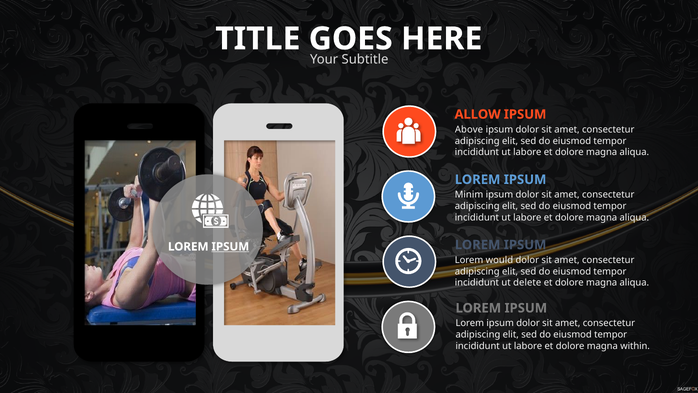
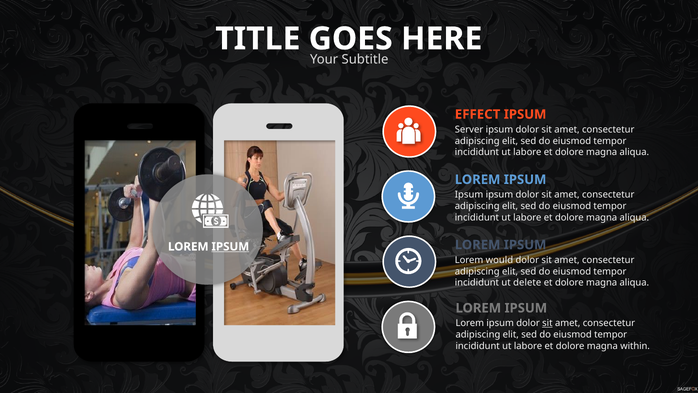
ALLOW: ALLOW -> EFFECT
Above: Above -> Server
Minim at (469, 195): Minim -> Ipsum
sit at (547, 323) underline: none -> present
